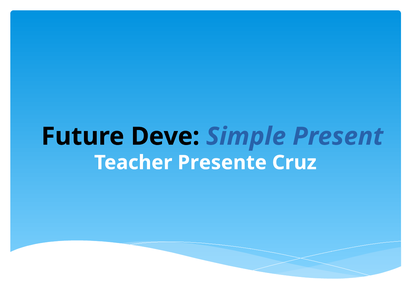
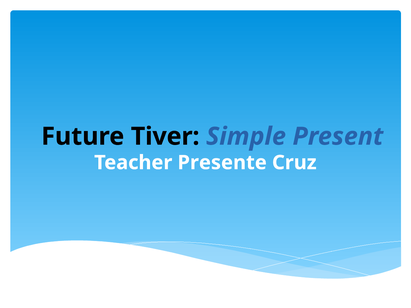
Deve: Deve -> Tiver
